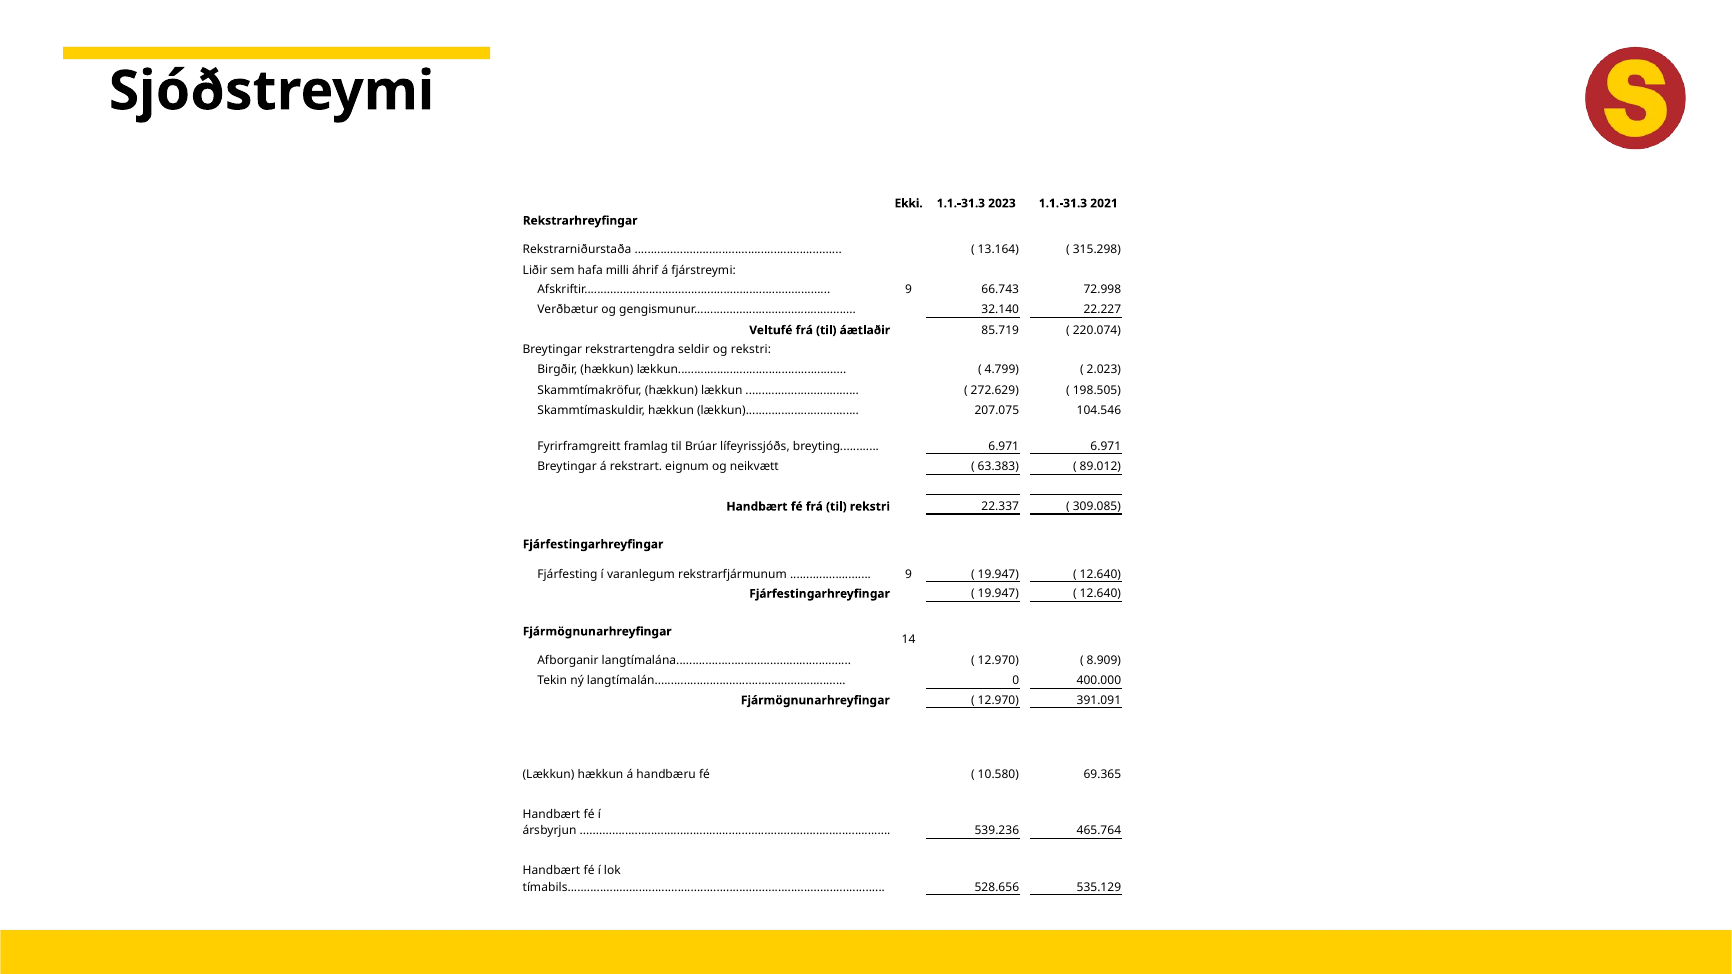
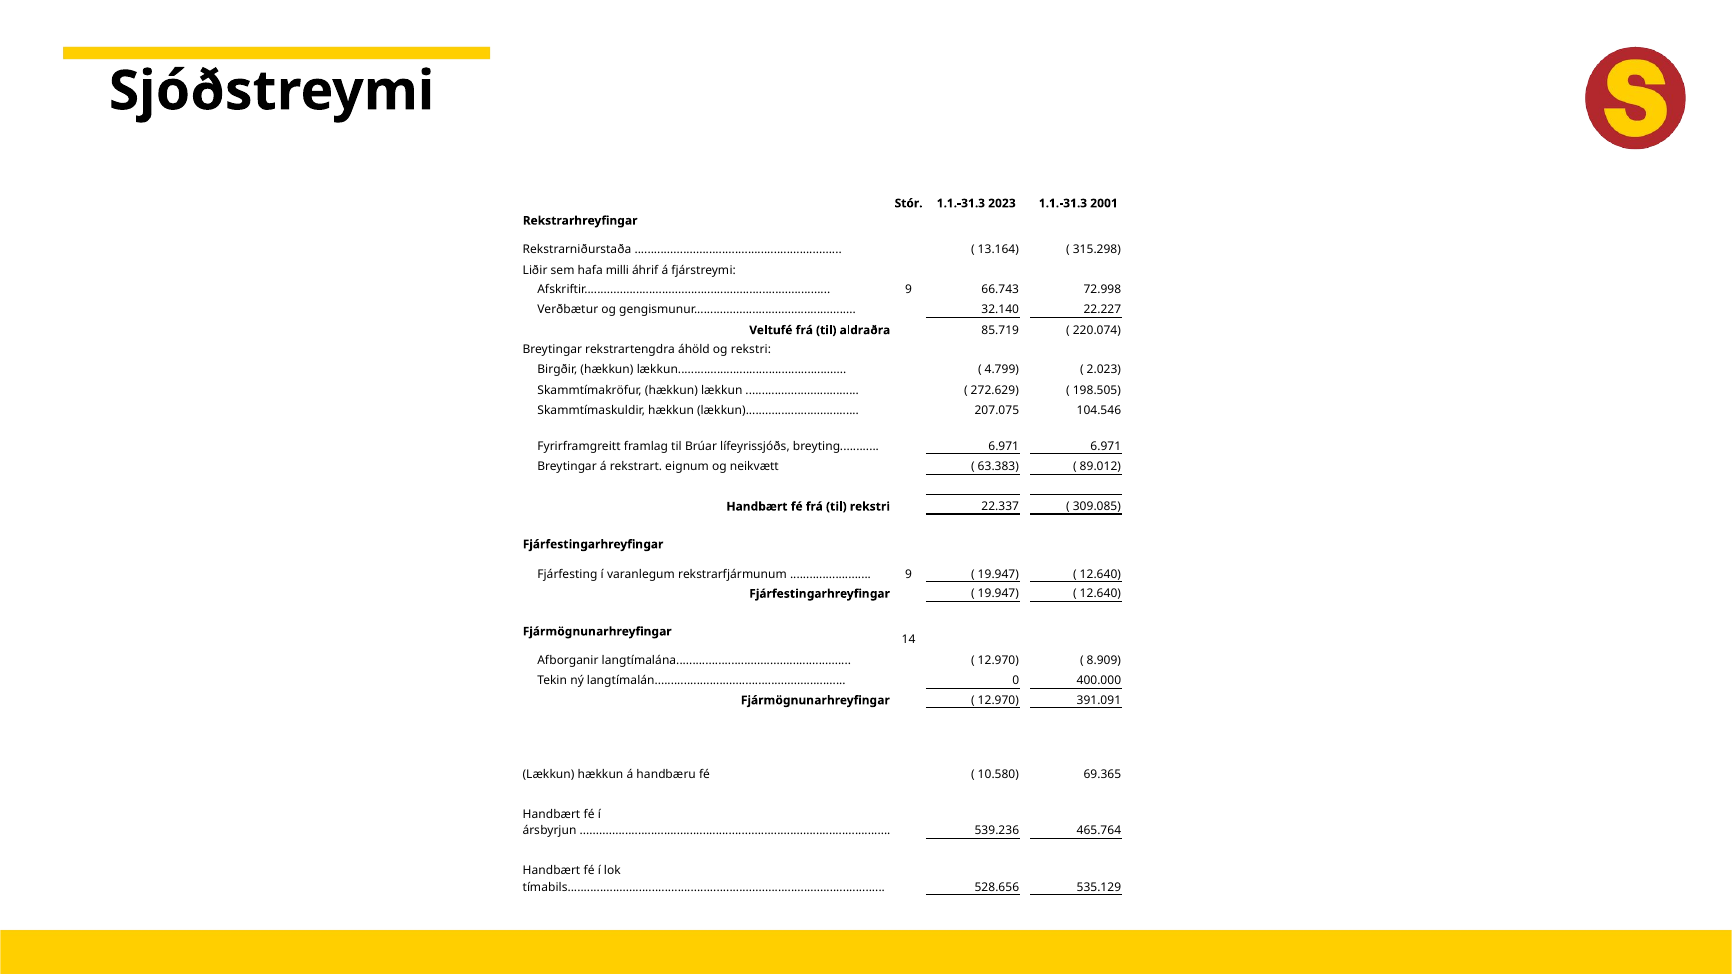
Ekki: Ekki -> Stór
2021: 2021 -> 2001
áætlaðir: áætlaðir -> aldraðra
seldir: seldir -> áhöld
